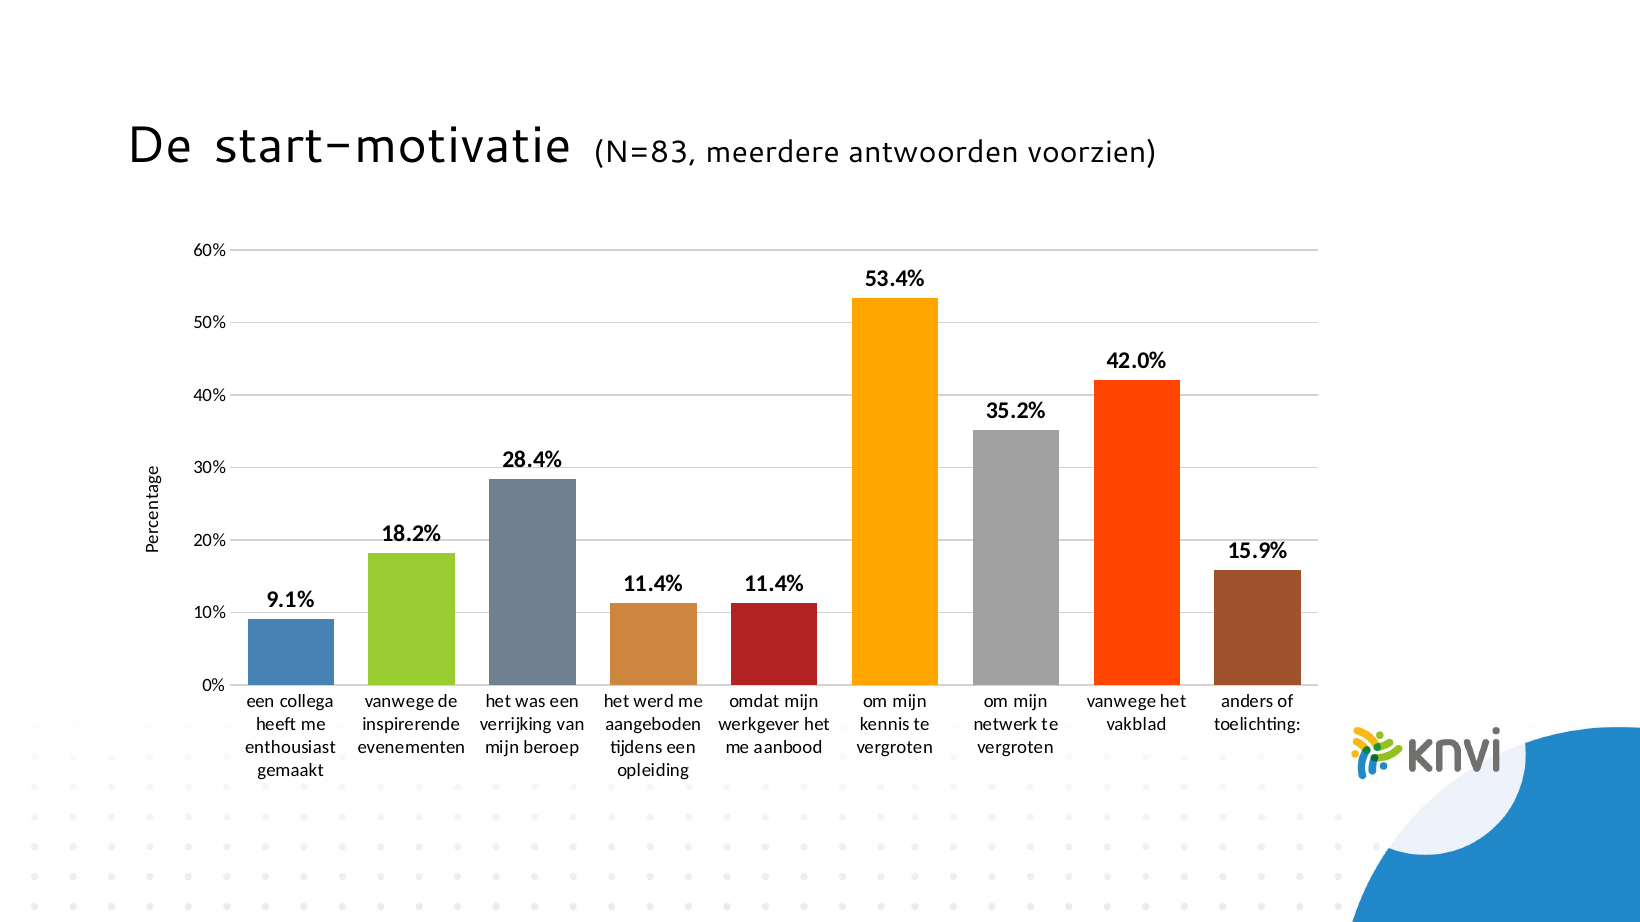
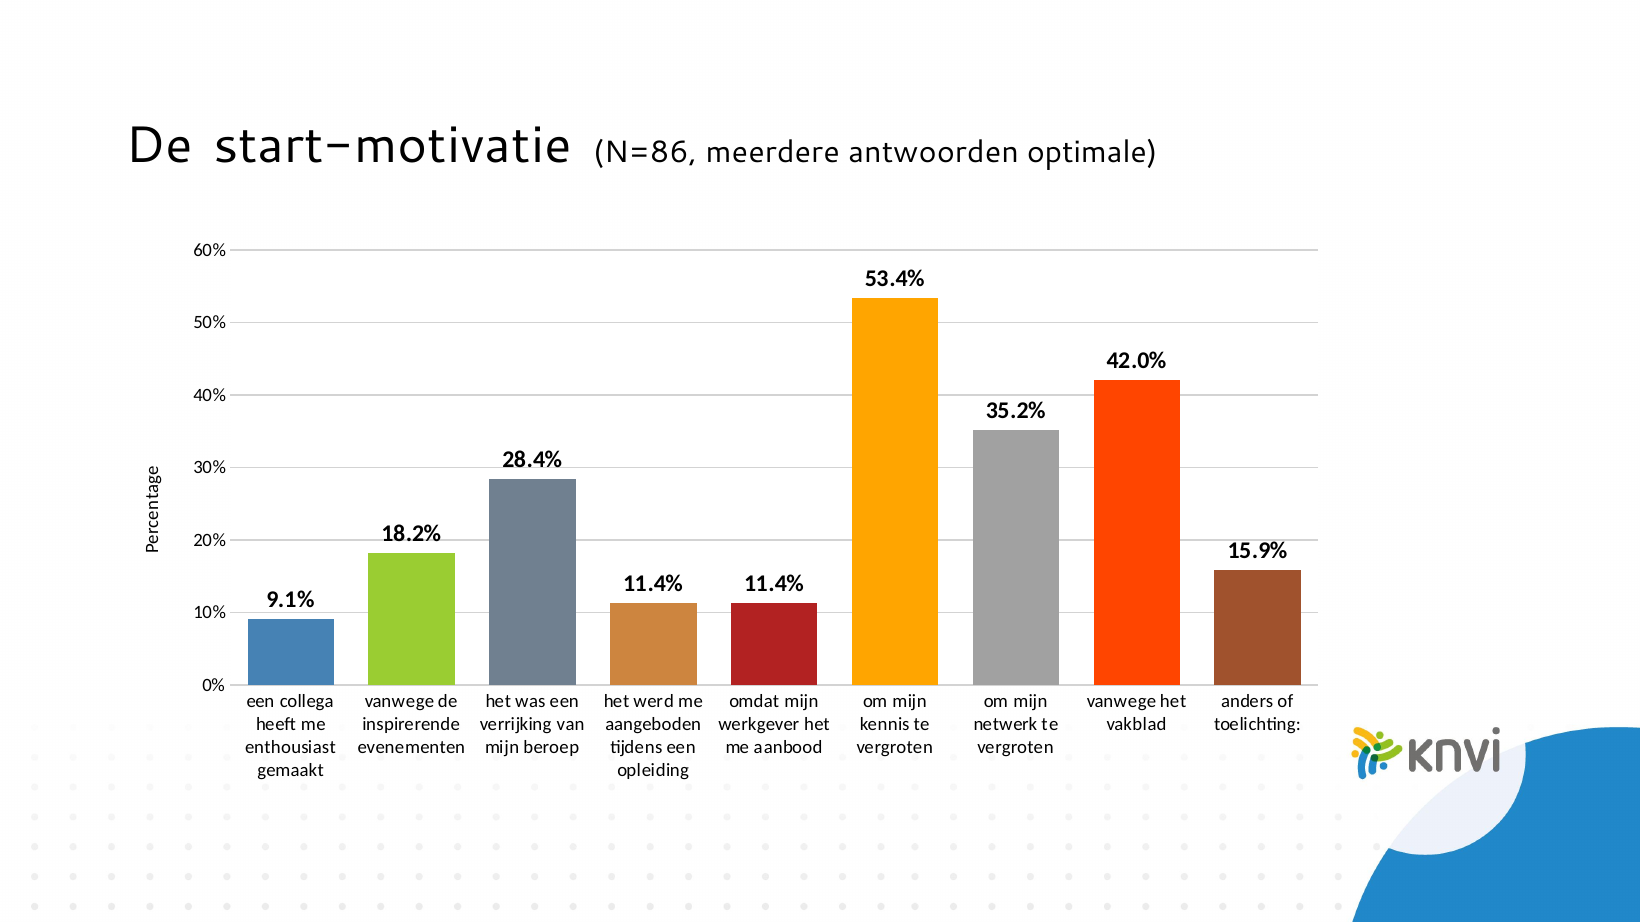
N=83: N=83 -> N=86
voorzien: voorzien -> optimale
